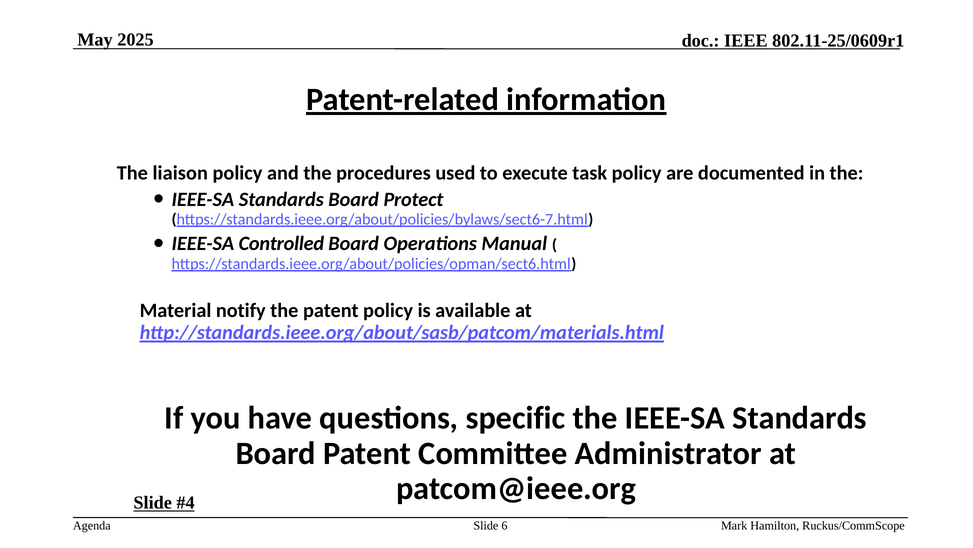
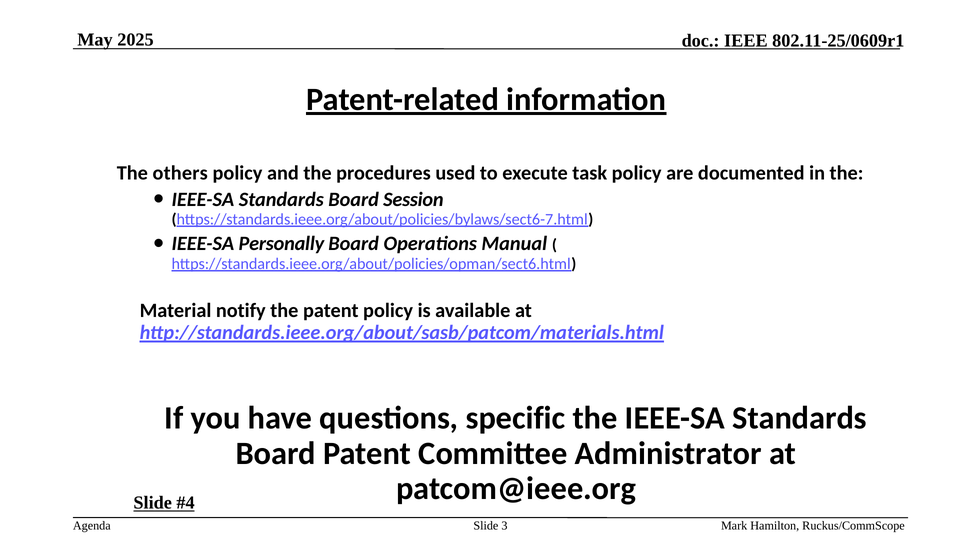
liaison: liaison -> others
Protect: Protect -> Session
Controlled: Controlled -> Personally
6: 6 -> 3
